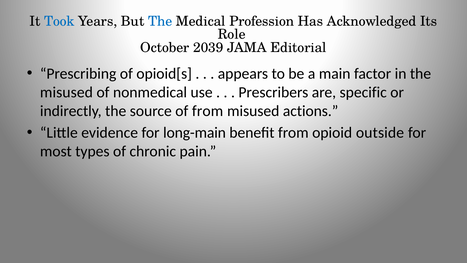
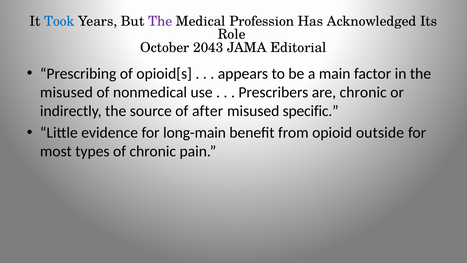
The at (160, 21) colour: blue -> purple
2039: 2039 -> 2043
are specific: specific -> chronic
of from: from -> after
actions: actions -> specific
